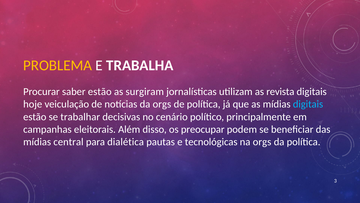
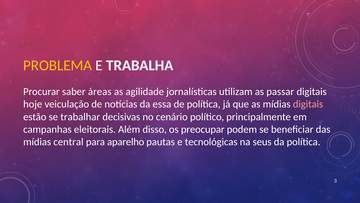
saber estão: estão -> áreas
surgiram: surgiram -> agilidade
revista: revista -> passar
da orgs: orgs -> essa
digitais at (308, 104) colour: light blue -> pink
dialética: dialética -> aparelho
na orgs: orgs -> seus
